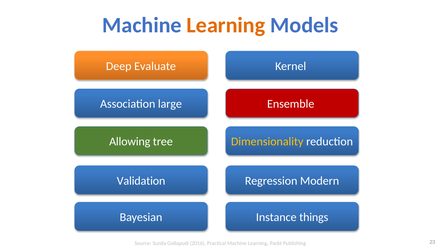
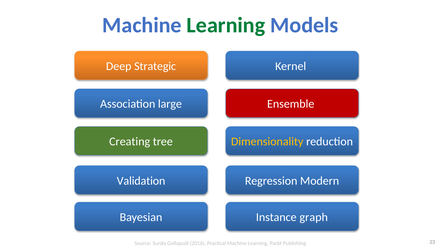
Learning at (226, 25) colour: orange -> green
Evaluate: Evaluate -> Strategic
Allowing: Allowing -> Creating
things: things -> graph
